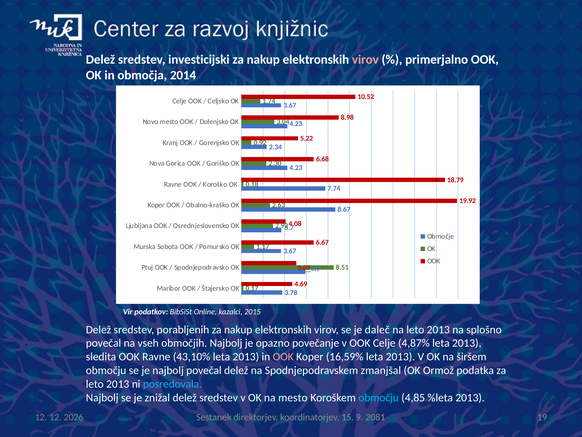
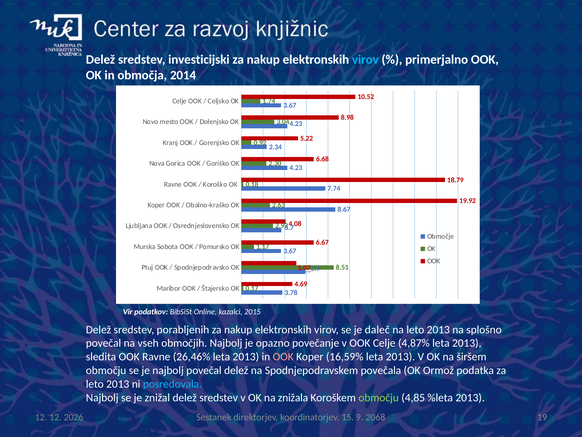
virov at (365, 60) colour: pink -> light blue
43,10%: 43,10% -> 26,46%
zmanjšal: zmanjšal -> povečala
na mesto: mesto -> znižala
območju at (379, 397) colour: light blue -> light green
2081: 2081 -> 2068
